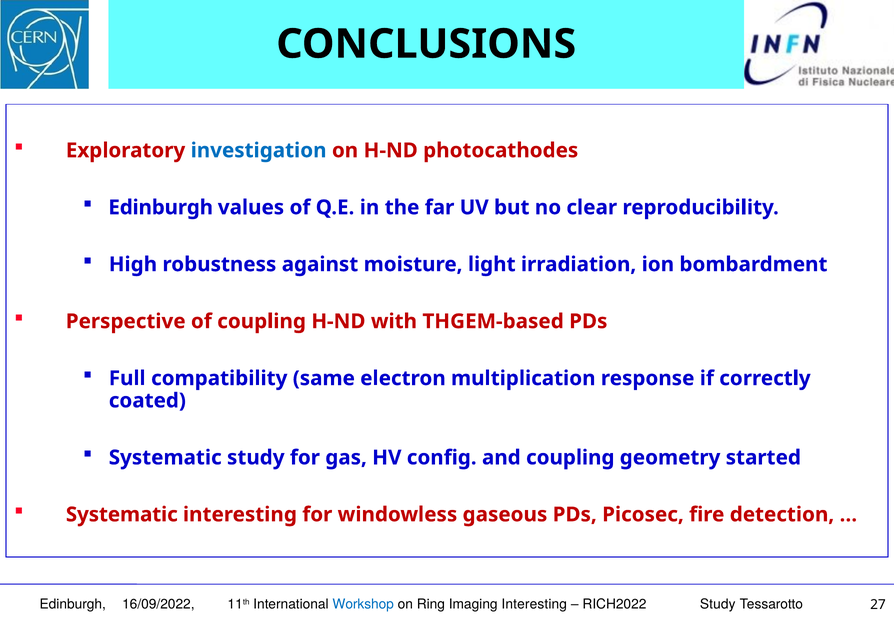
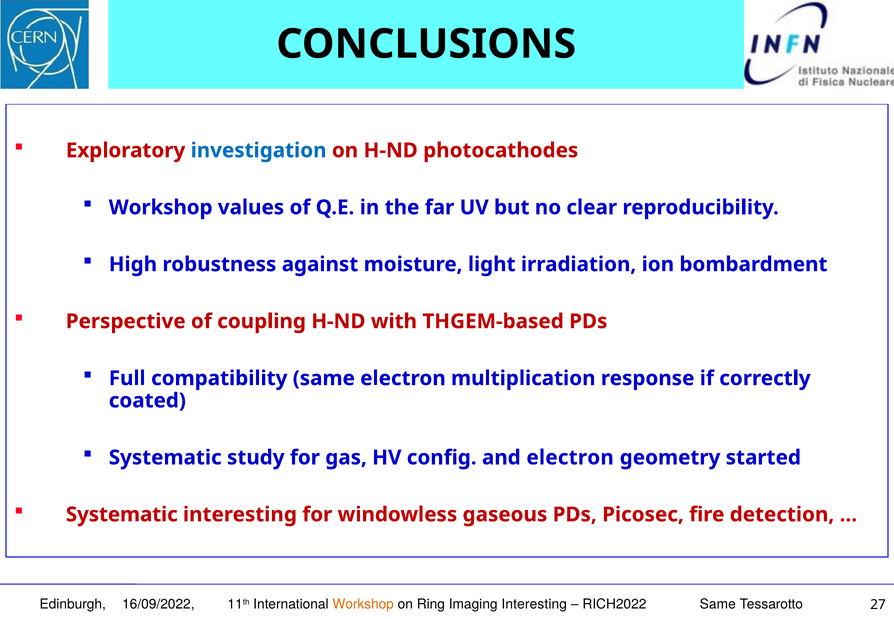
Edinburgh at (161, 207): Edinburgh -> Workshop
and coupling: coupling -> electron
Workshop at (363, 604) colour: blue -> orange
RICH2022 Study: Study -> Same
